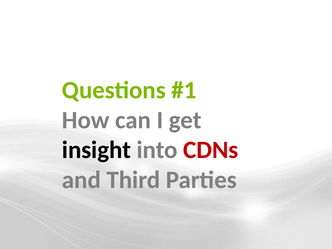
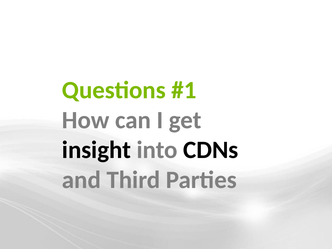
CDNs colour: red -> black
